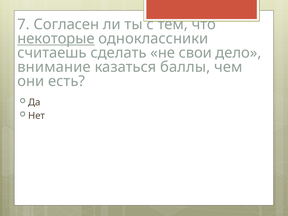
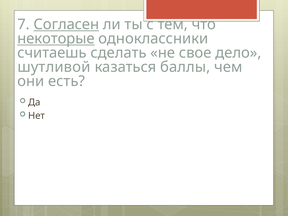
Согласен underline: none -> present
свои: свои -> свое
внимание: внимание -> шутливой
